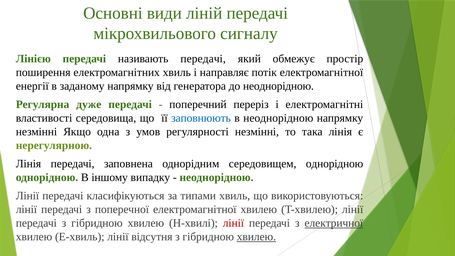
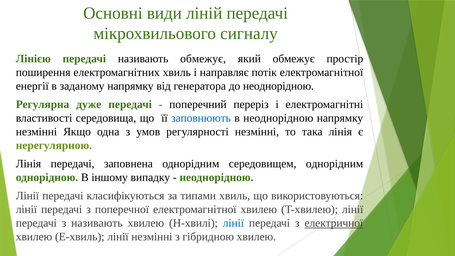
називають передачі: передачі -> обмежує
середовищем однорідною: однорідною -> однорідним
передачі з гібридною: гібридною -> називають
лінії at (233, 223) colour: red -> blue
лінії відсутня: відсутня -> незмінні
хвилею at (256, 237) underline: present -> none
